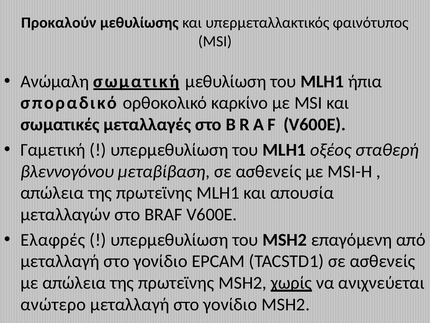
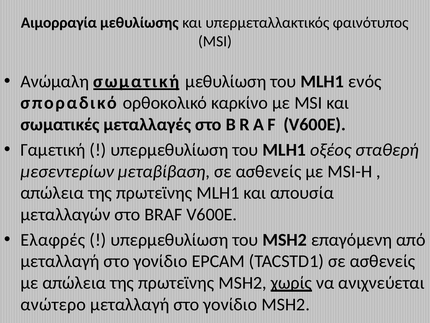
Προκαλούν: Προκαλούν -> Αιμορραγία
ήπια: ήπια -> ενός
βλεννογόνου: βλεννογόνου -> μεσεντερίων
